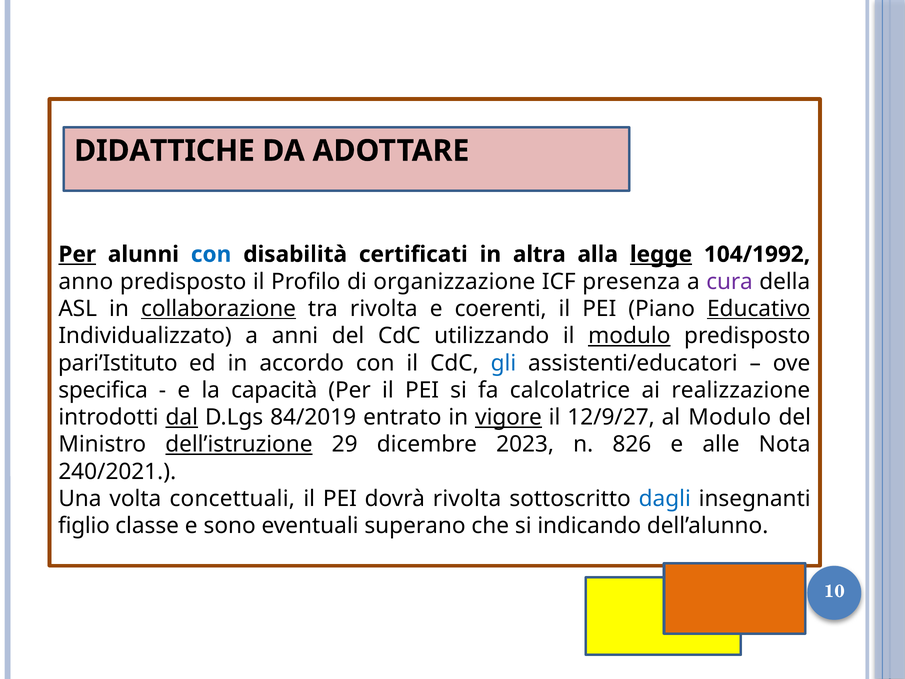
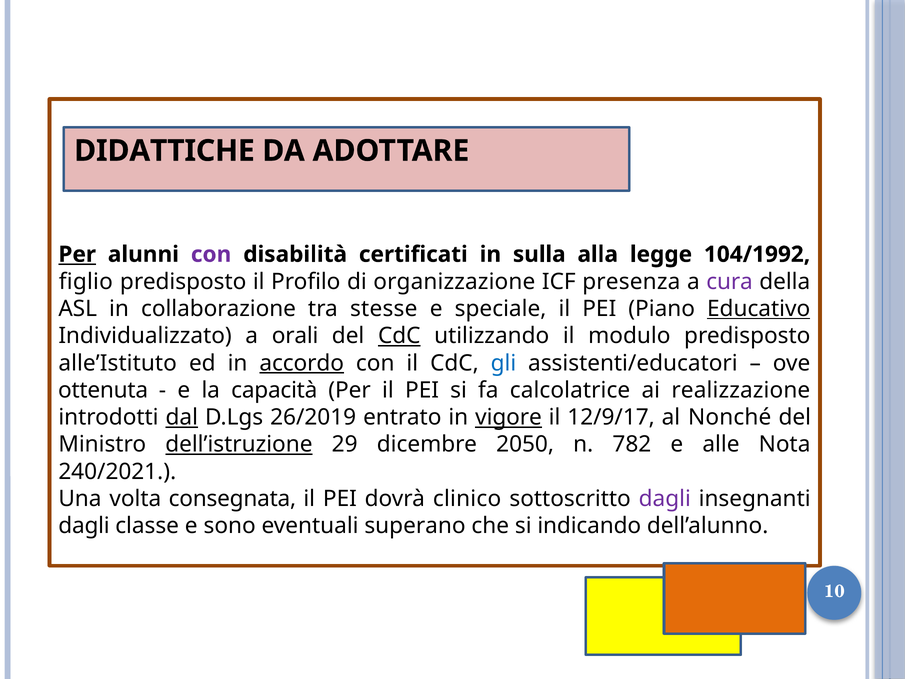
con at (211, 254) colour: blue -> purple
altra: altra -> sulla
legge underline: present -> none
anno: anno -> figlio
collaborazione underline: present -> none
tra rivolta: rivolta -> stesse
coerenti: coerenti -> speciale
anni: anni -> orali
CdC at (399, 336) underline: none -> present
modulo at (629, 336) underline: present -> none
pari’Istituto: pari’Istituto -> alle’Istituto
accordo underline: none -> present
specifica: specifica -> ottenuta
84/2019: 84/2019 -> 26/2019
12/9/27: 12/9/27 -> 12/9/17
al Modulo: Modulo -> Nonché
2023: 2023 -> 2050
826: 826 -> 782
concettuali: concettuali -> consegnata
dovrà rivolta: rivolta -> clinico
dagli at (665, 499) colour: blue -> purple
figlio at (84, 526): figlio -> dagli
